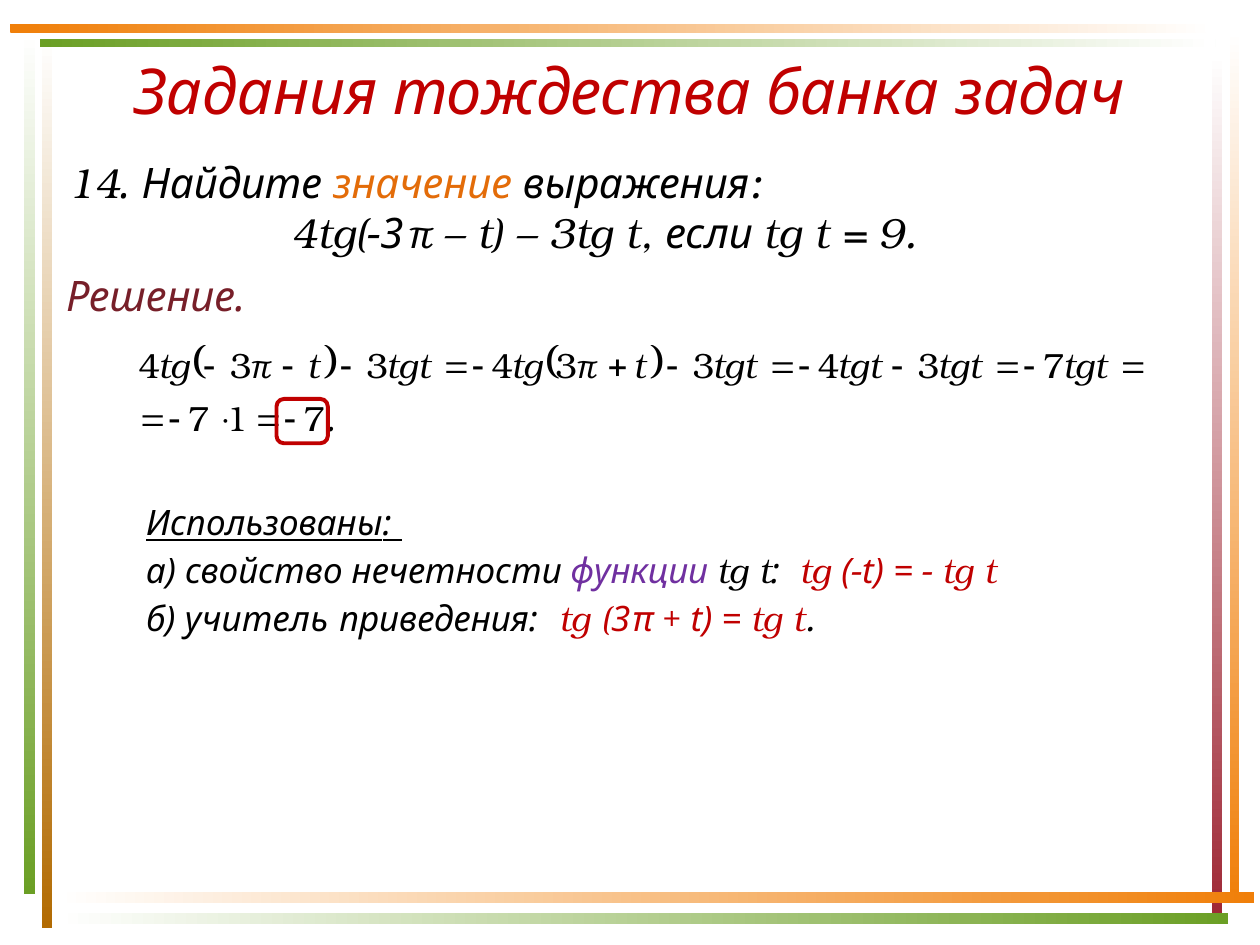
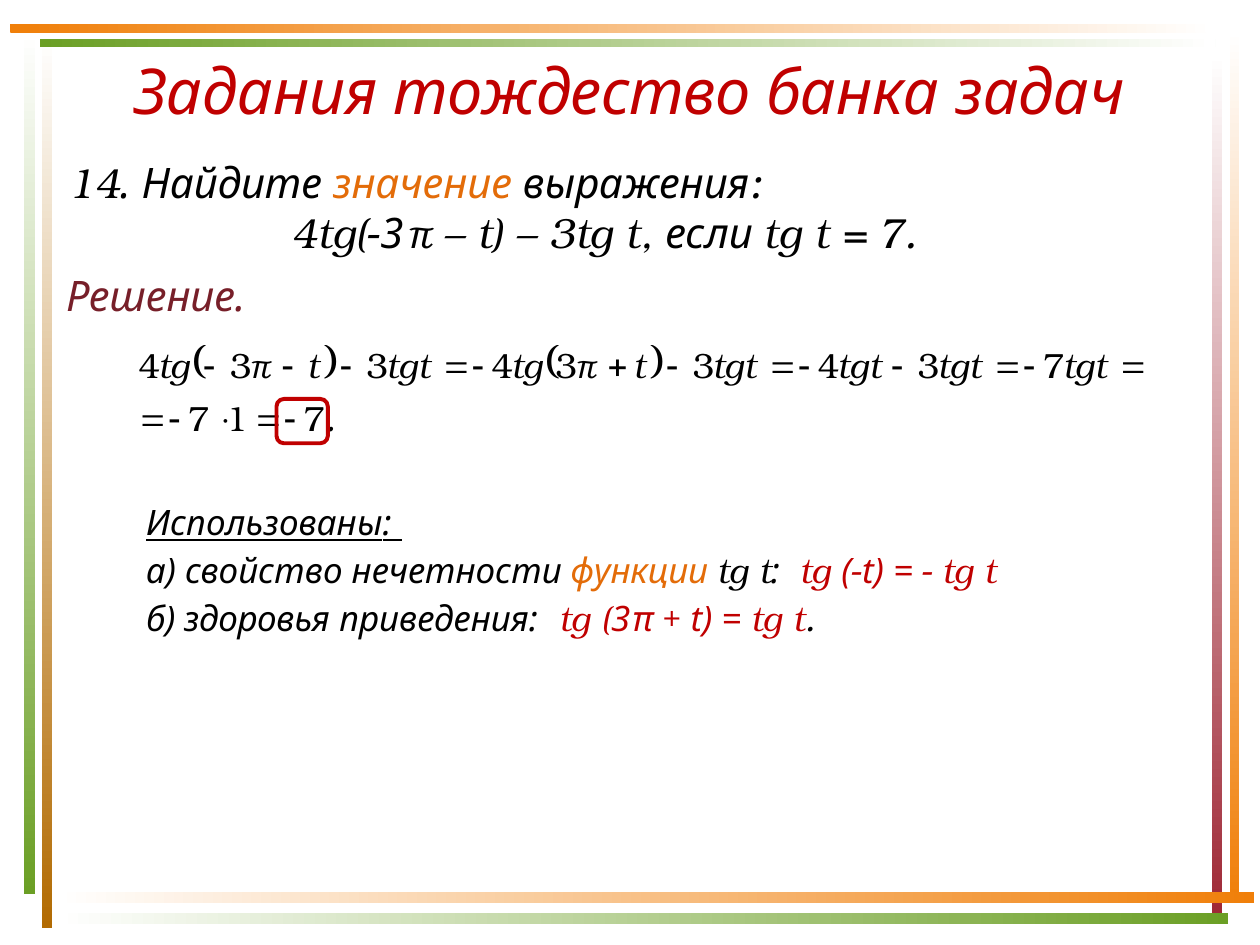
тождества: тождества -> тождество
9 at (898, 235): 9 -> 7
функции colour: purple -> orange
учитель: учитель -> здоровья
